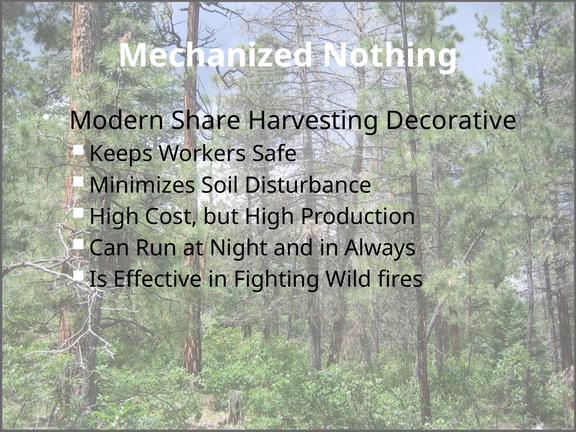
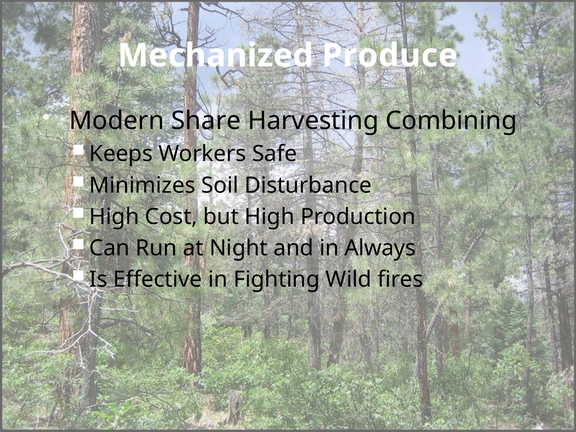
Nothing: Nothing -> Produce
Decorative: Decorative -> Combining
